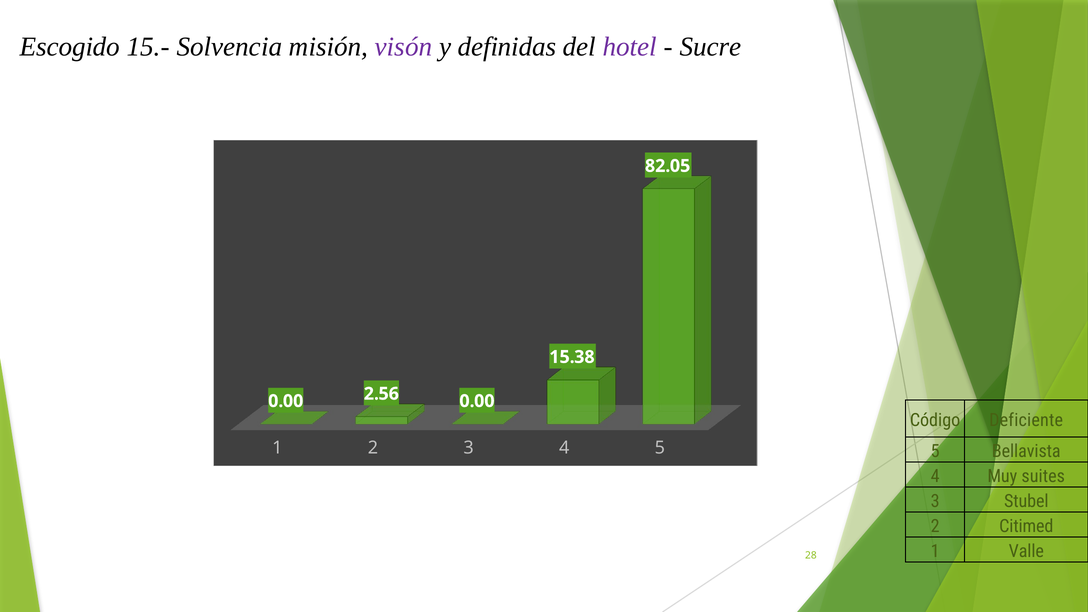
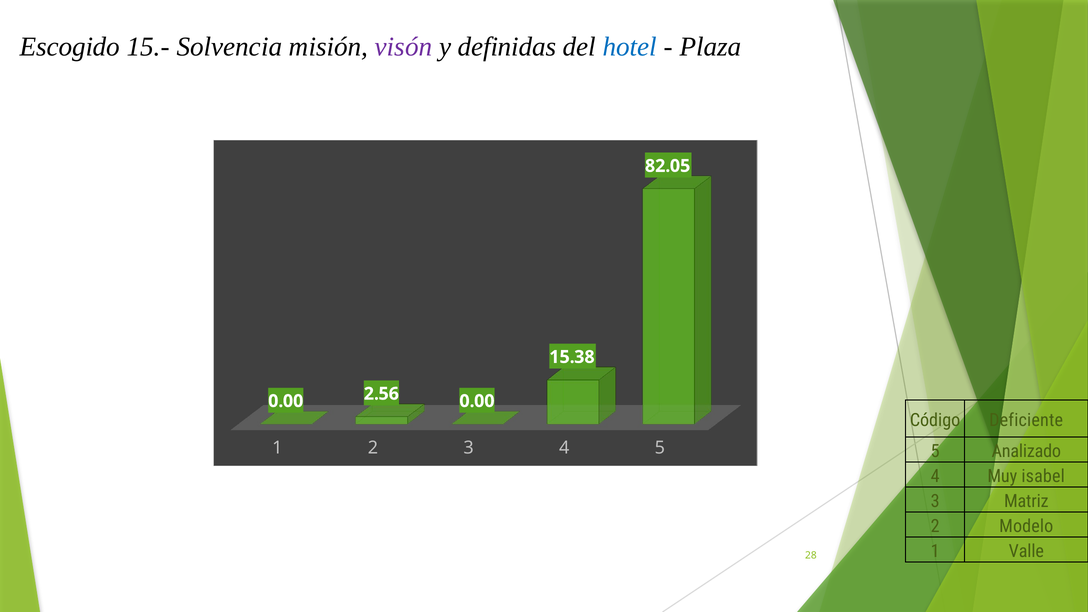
hotel colour: purple -> blue
Sucre: Sucre -> Plaza
Bellavista: Bellavista -> Analizado
suites: suites -> isabel
Stubel: Stubel -> Matriz
Citimed: Citimed -> Modelo
